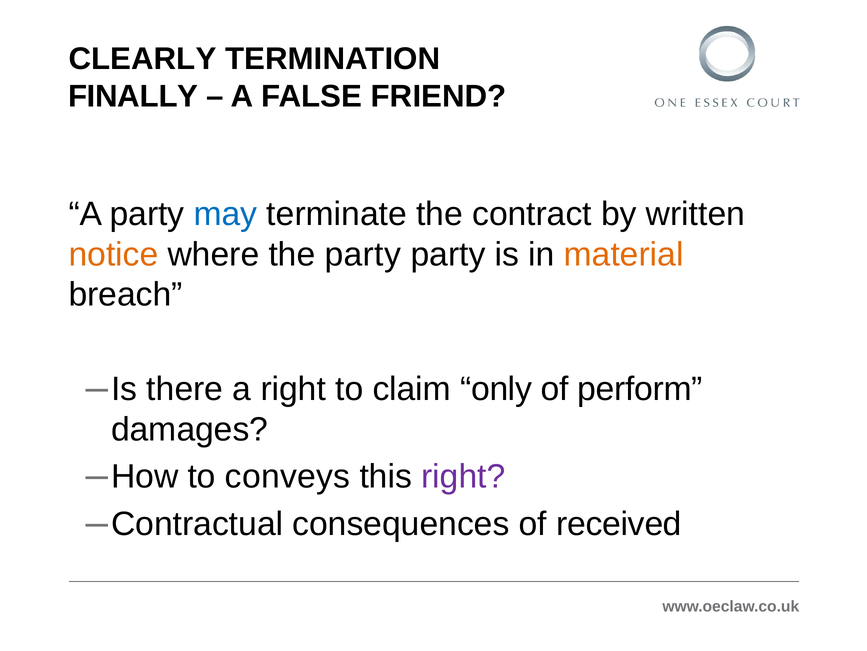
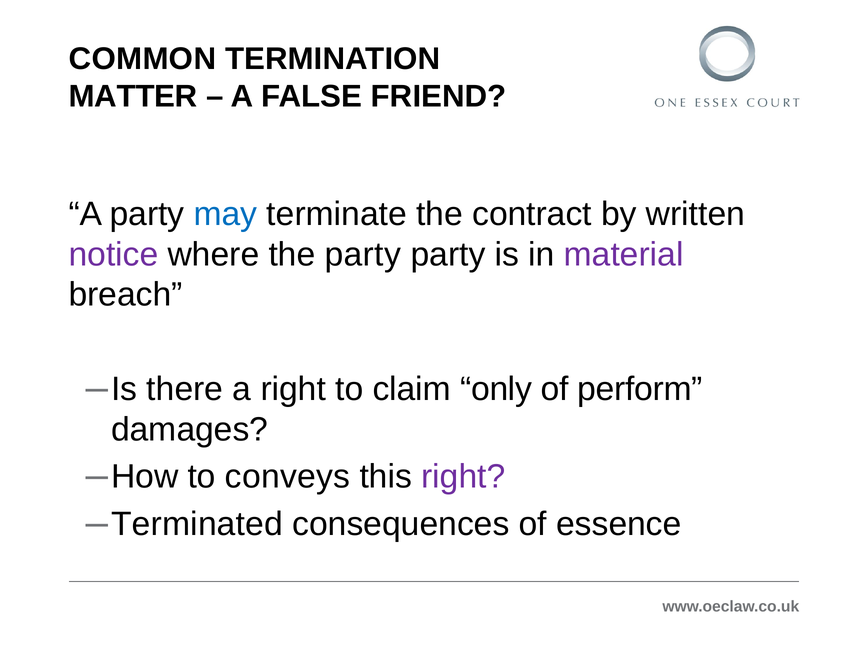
CLEARLY: CLEARLY -> COMMON
FINALLY: FINALLY -> MATTER
notice colour: orange -> purple
material colour: orange -> purple
Contractual: Contractual -> Terminated
received: received -> essence
